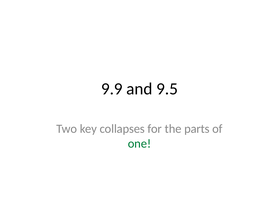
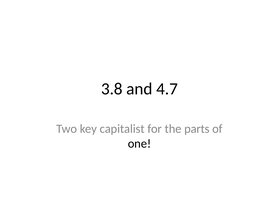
9.9: 9.9 -> 3.8
9.5: 9.5 -> 4.7
collapses: collapses -> capitalist
one colour: green -> black
